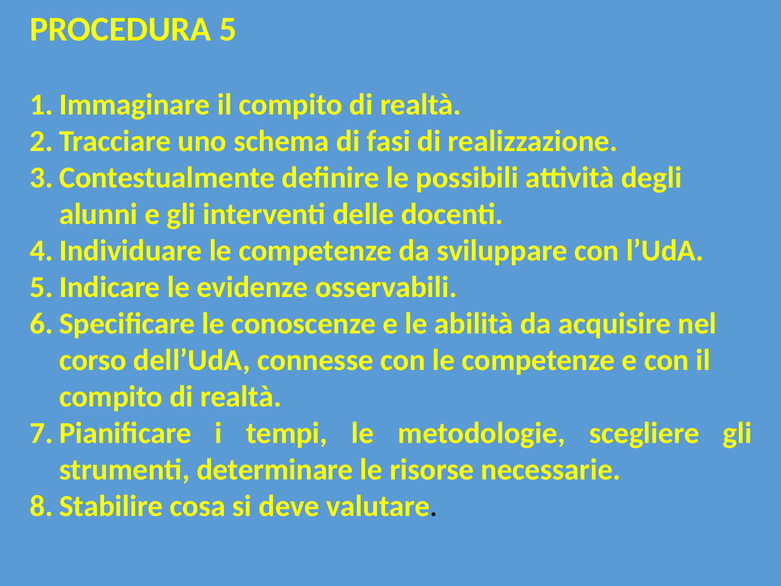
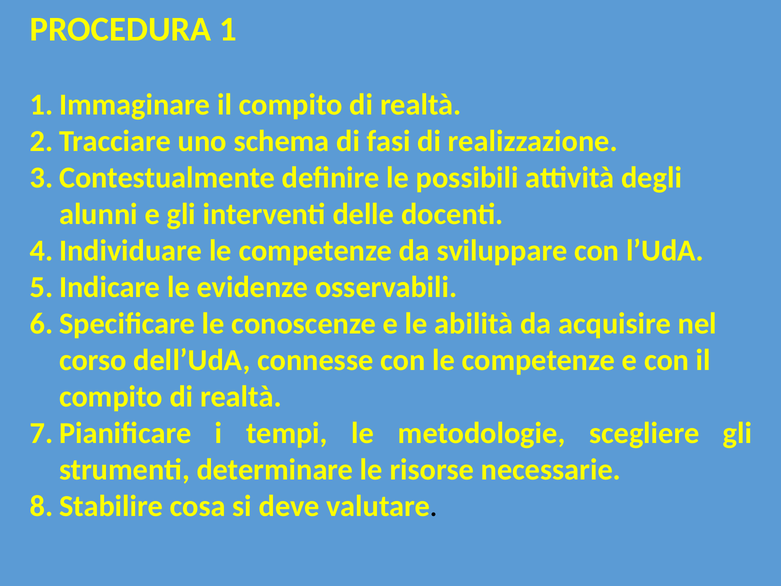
5: 5 -> 1
